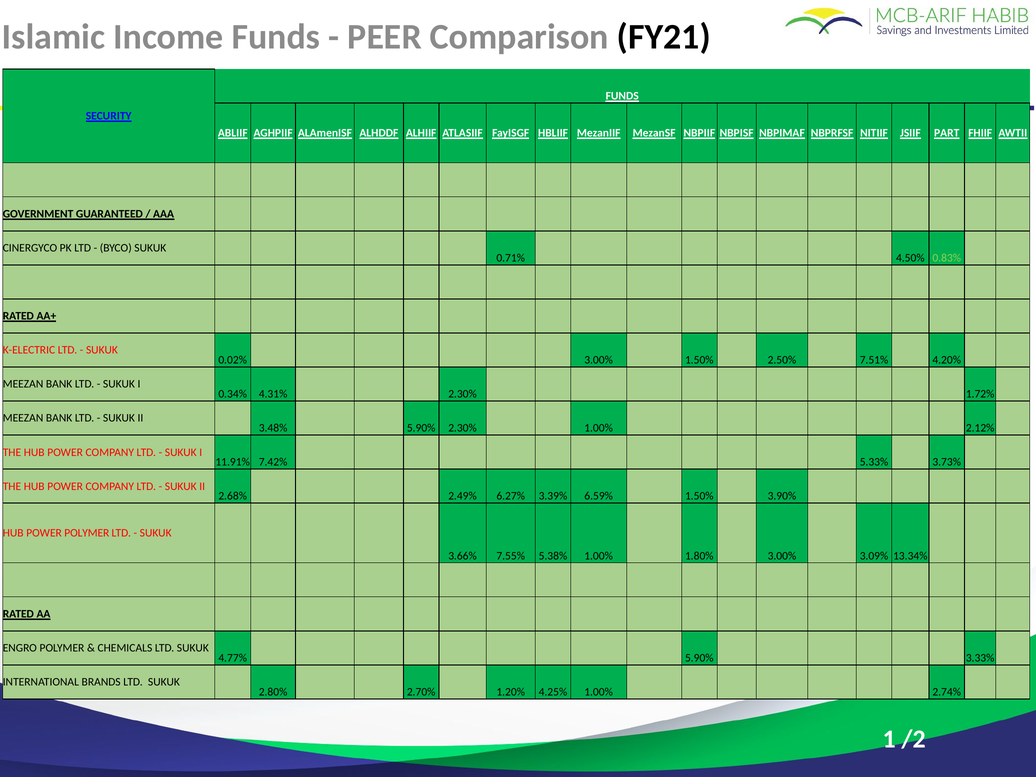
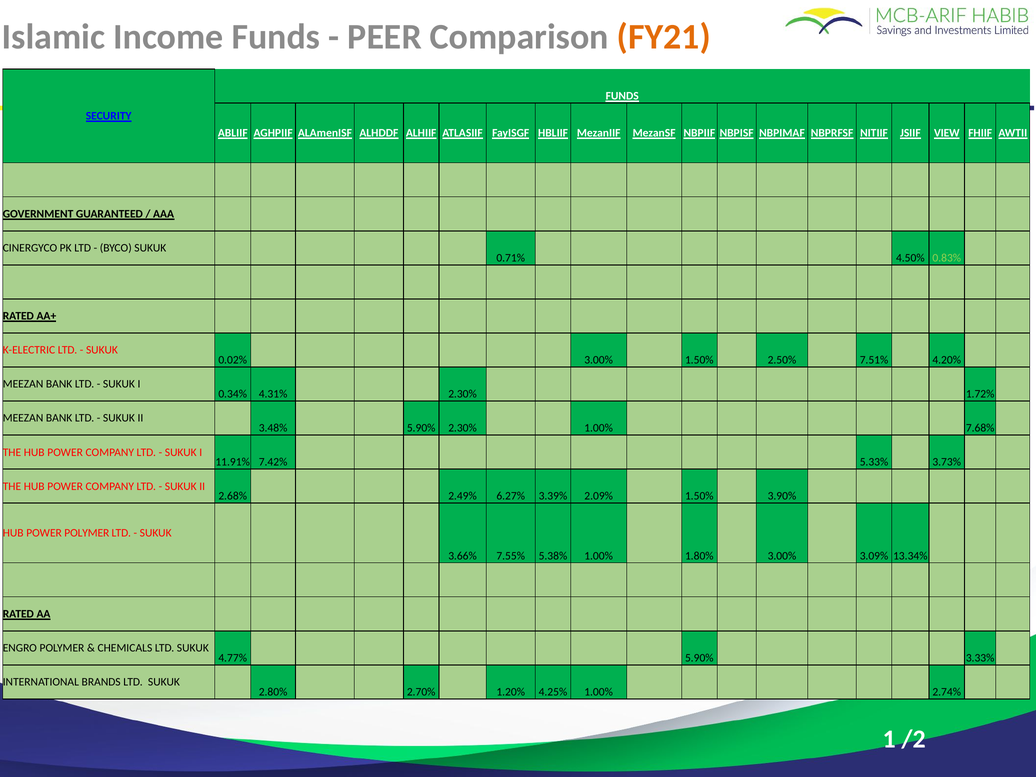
FY21 colour: black -> orange
PART: PART -> VIEW
2.12%: 2.12% -> 7.68%
6.59%: 6.59% -> 2.09%
